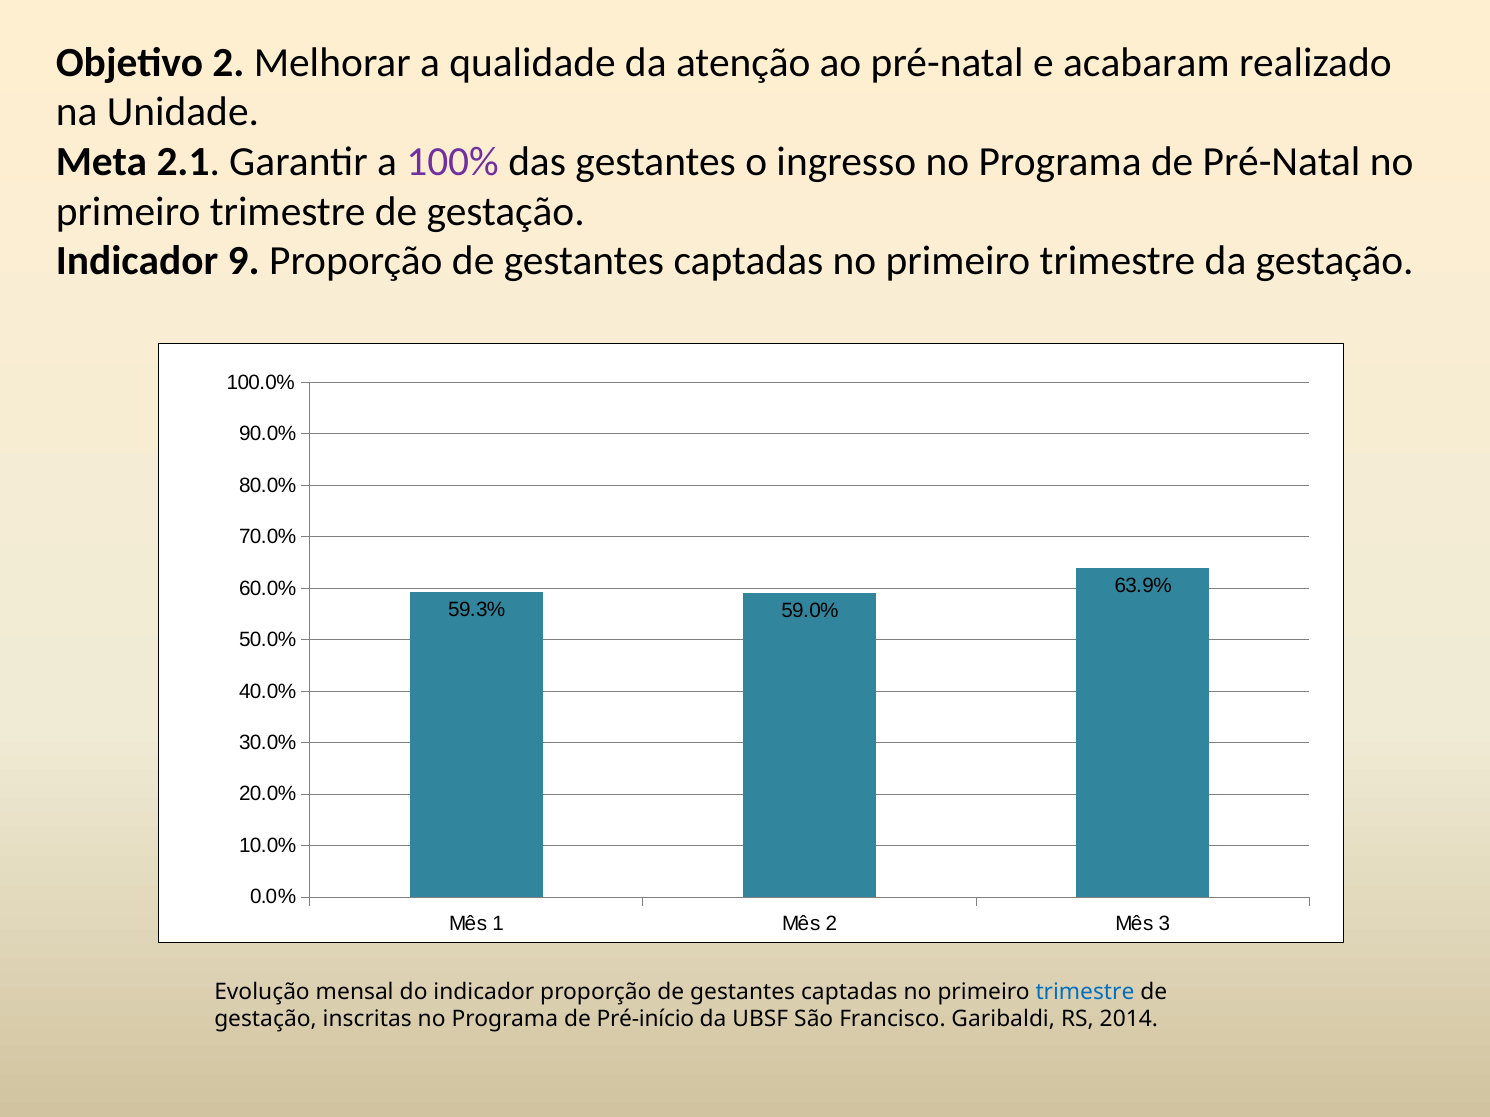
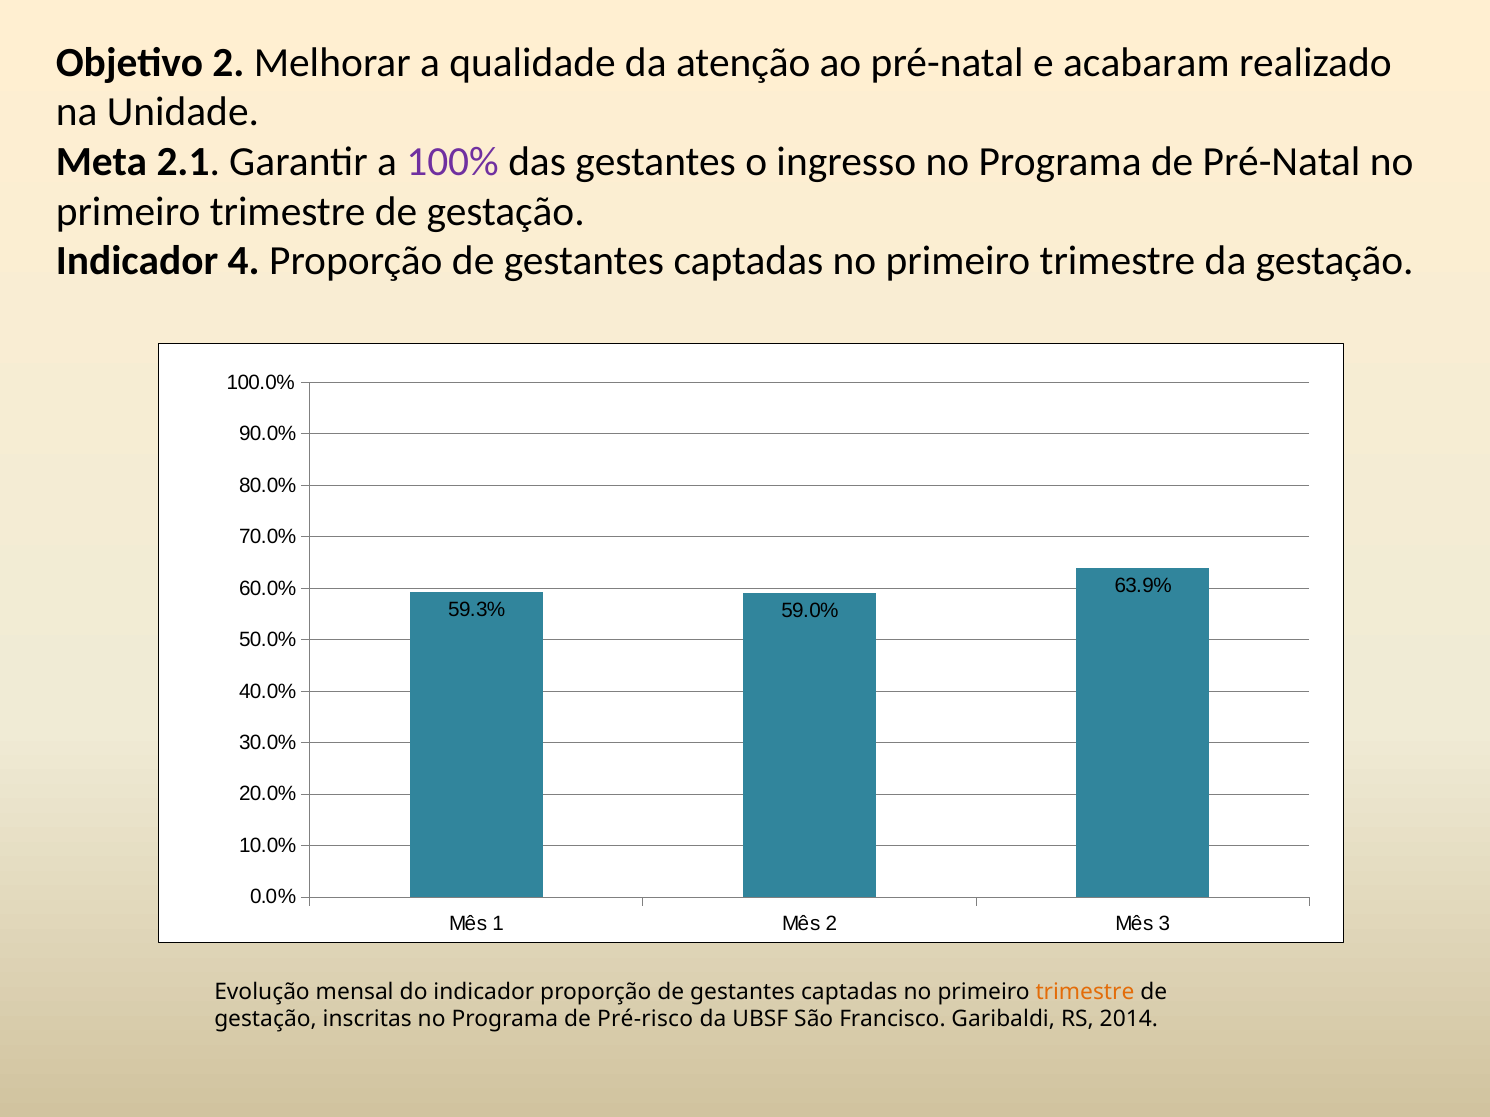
9: 9 -> 4
trimestre at (1085, 992) colour: blue -> orange
Pré-início: Pré-início -> Pré-risco
